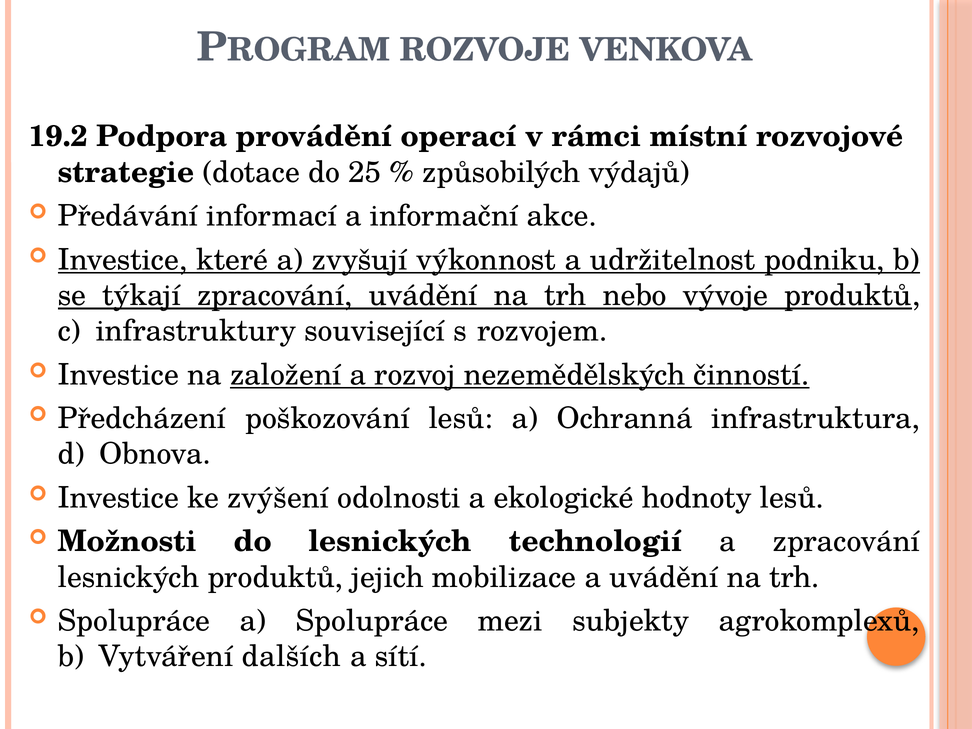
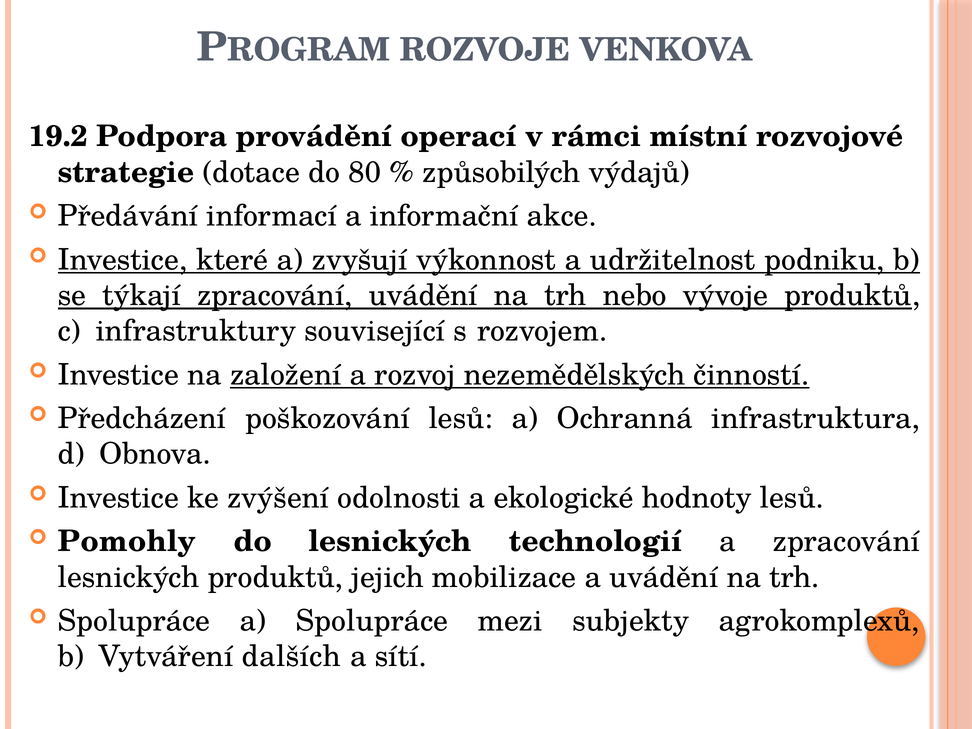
25: 25 -> 80
Možnosti: Možnosti -> Pomohly
